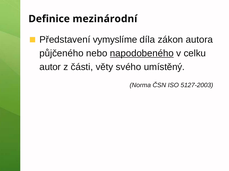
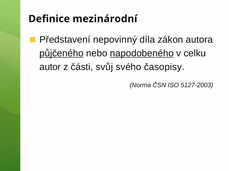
vymyslíme: vymyslíme -> nepovinný
půjčeného underline: none -> present
věty: věty -> svůj
umístěný: umístěný -> časopisy
